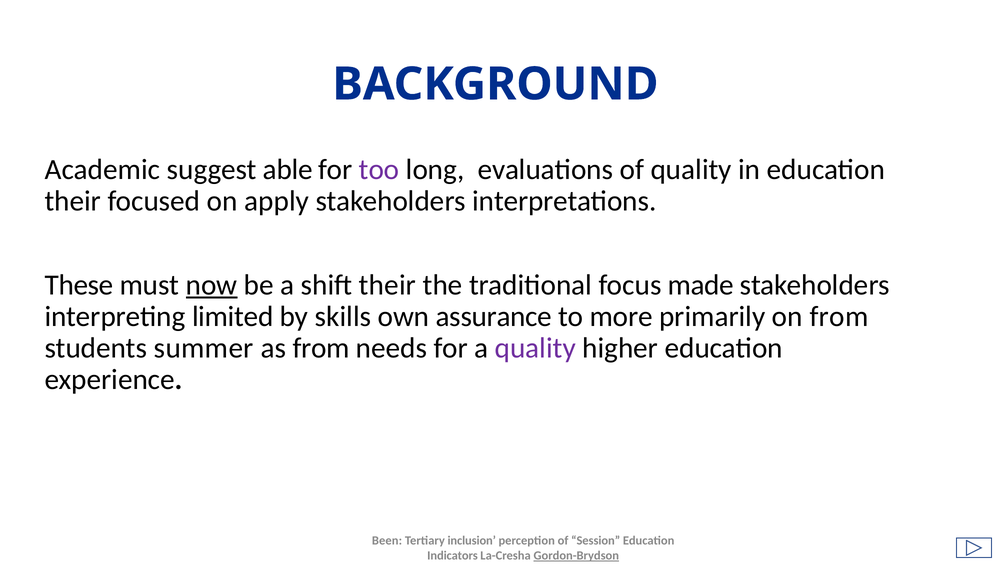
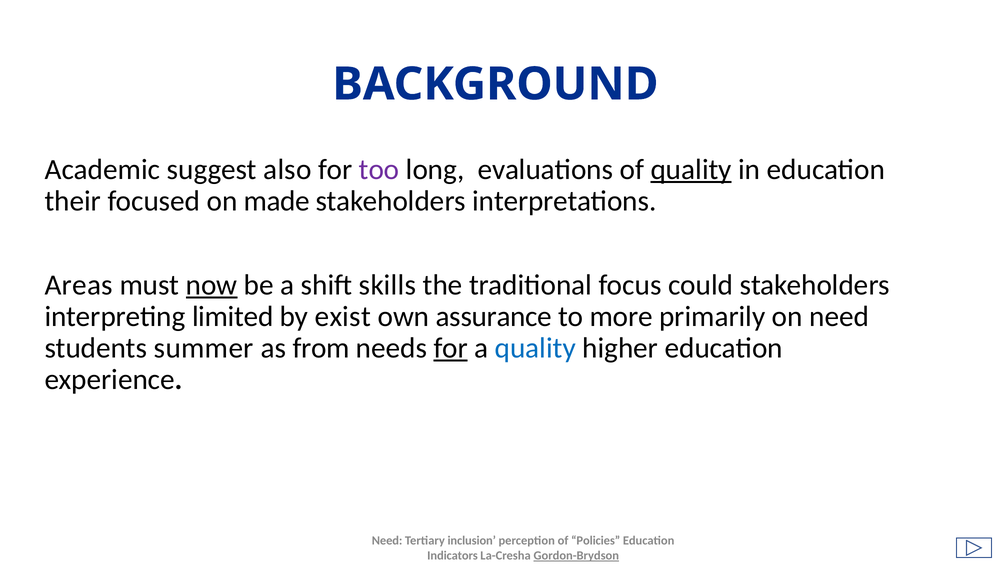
able: able -> also
quality at (691, 170) underline: none -> present
apply: apply -> made
These: These -> Areas
shift their: their -> skills
made: made -> could
skills: skills -> exist
on from: from -> need
for at (451, 348) underline: none -> present
quality at (535, 348) colour: purple -> blue
Been at (387, 541): Been -> Need
Session: Session -> Policies
